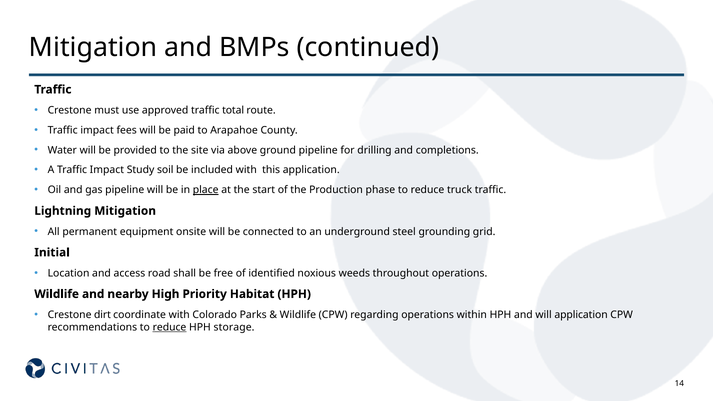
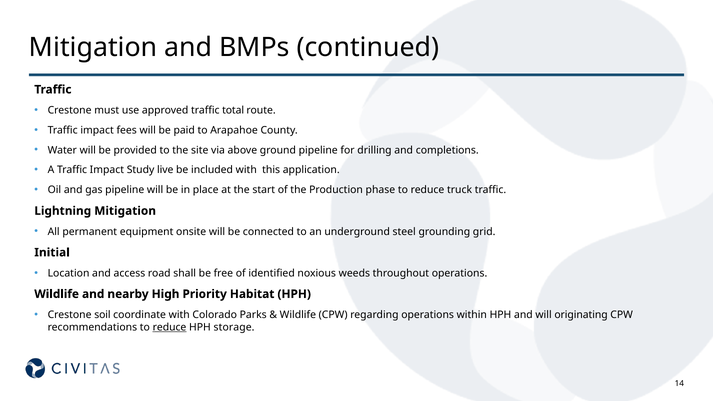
soil: soil -> live
place underline: present -> none
dirt: dirt -> soil
will application: application -> originating
